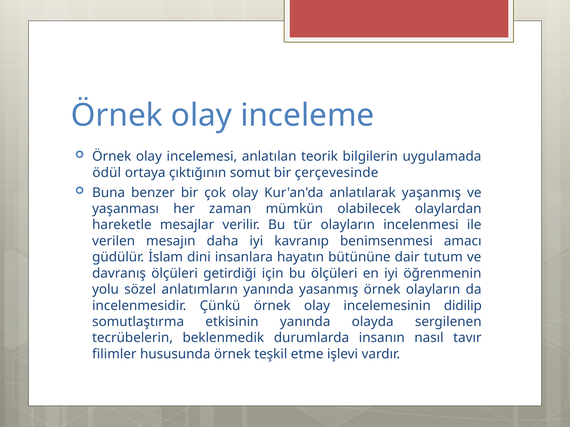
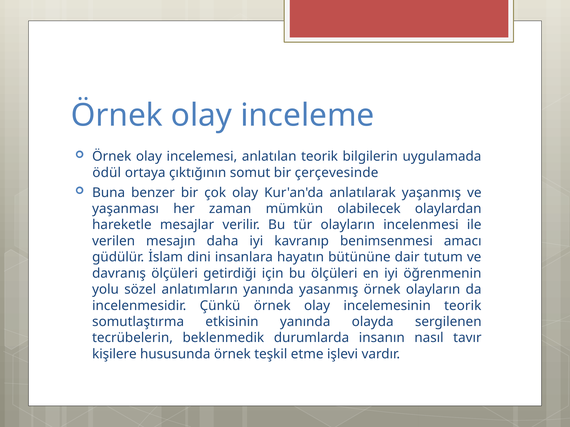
incelemesinin didilip: didilip -> teorik
filimler: filimler -> kişilere
